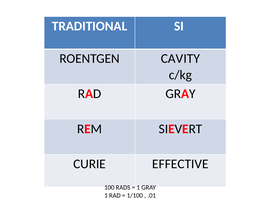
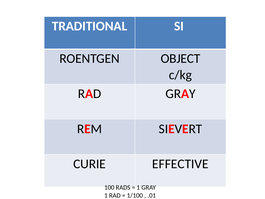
CAVITY: CAVITY -> OBJECT
